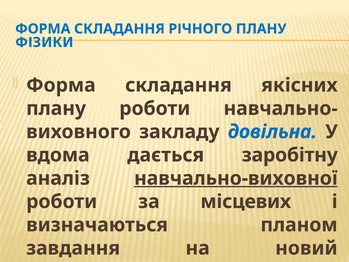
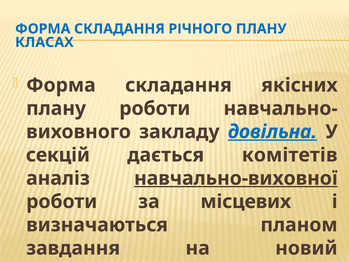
ФІЗИКИ: ФІЗИКИ -> КЛАСАХ
довільна underline: none -> present
вдома: вдома -> секцій
заробітну: заробітну -> комітетів
